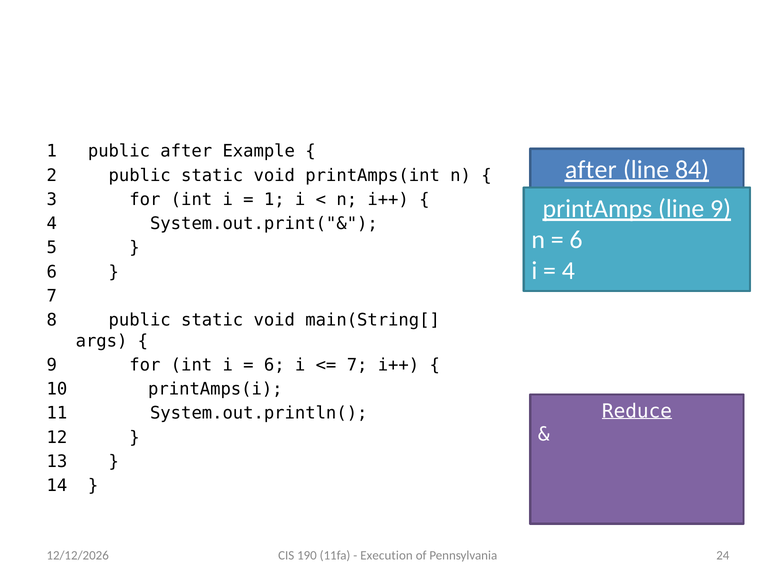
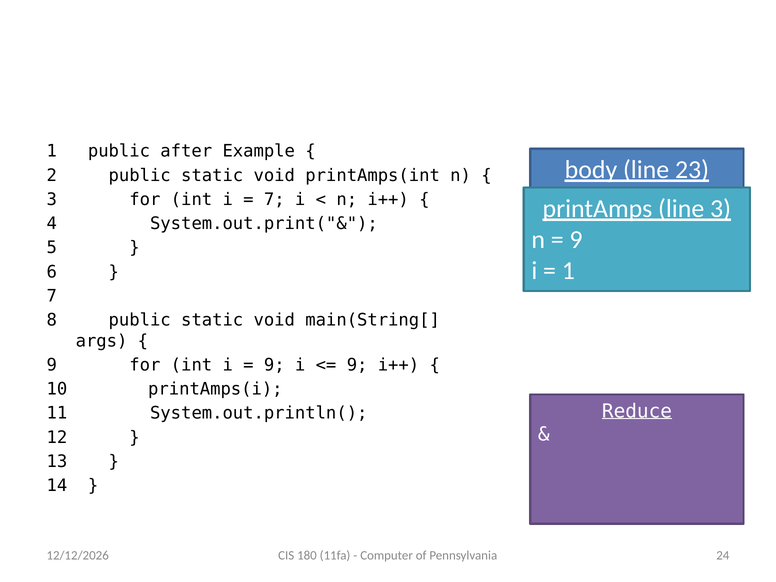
after at (591, 170): after -> body
84: 84 -> 23
1 at (274, 199): 1 -> 7
line 9: 9 -> 3
6 at (576, 240): 6 -> 9
4 at (568, 271): 4 -> 1
6 at (274, 365): 6 -> 9
7 at (357, 365): 7 -> 9
190: 190 -> 180
Execution: Execution -> Computer
